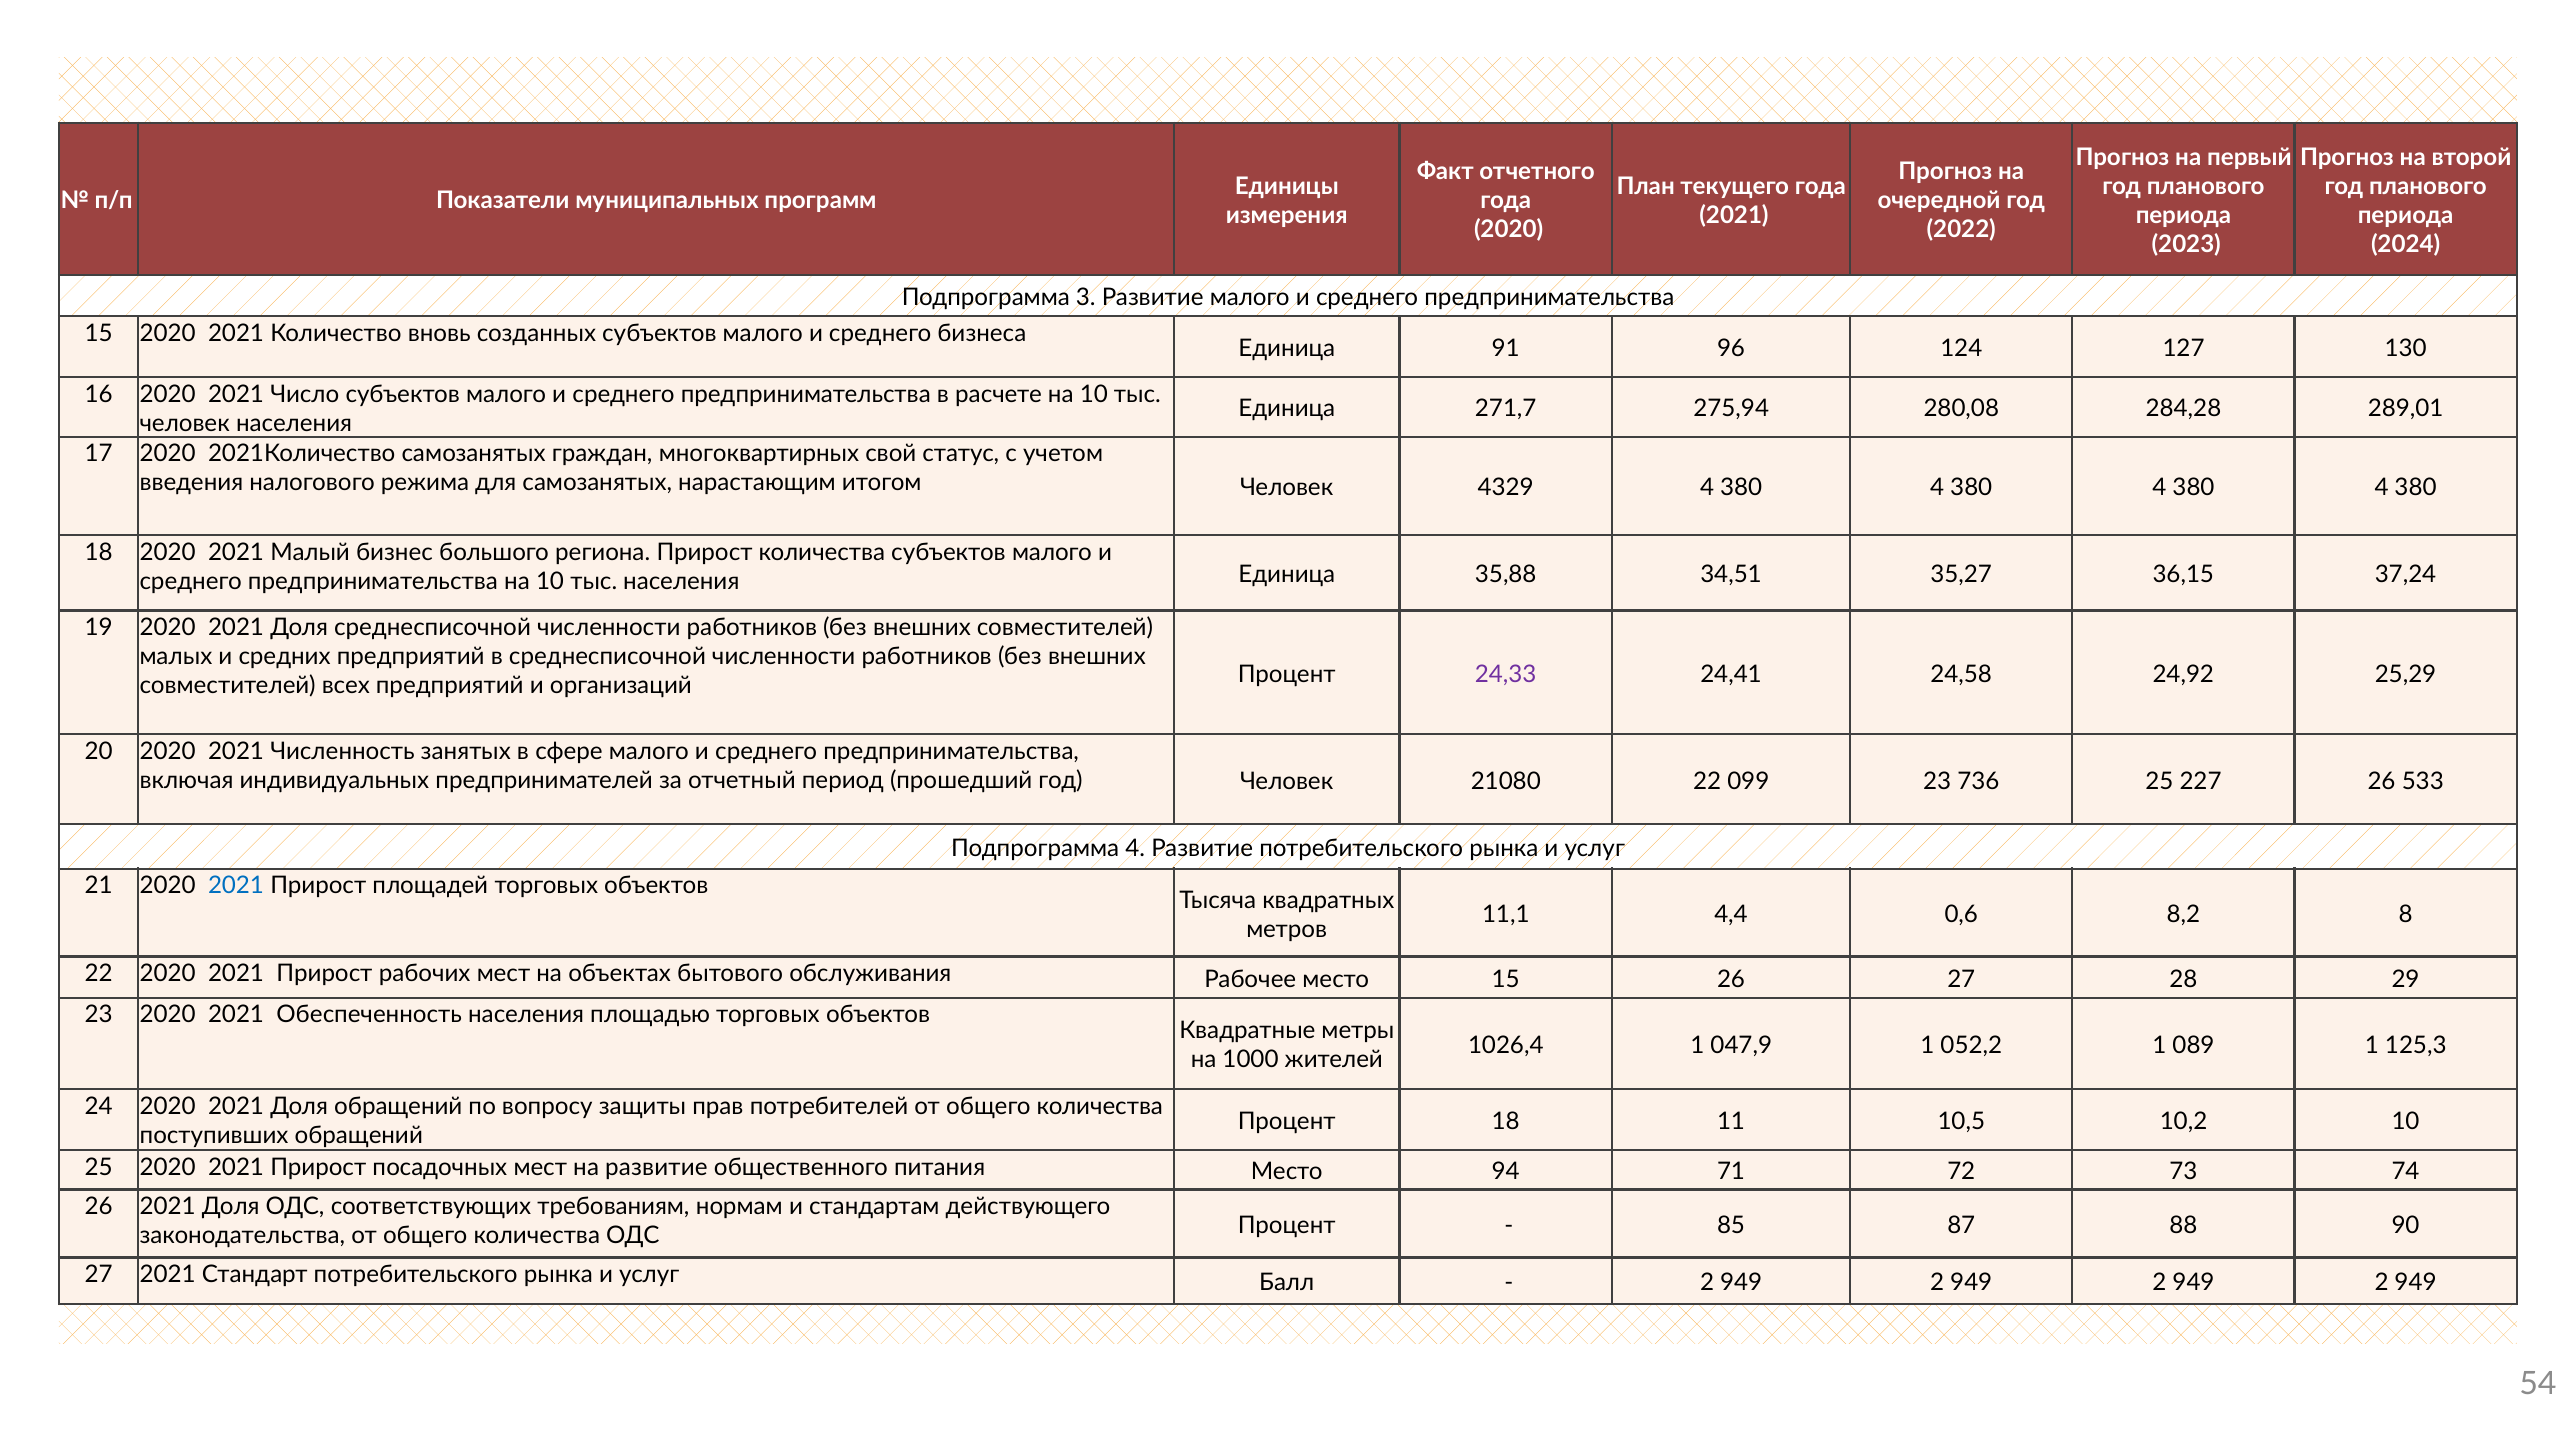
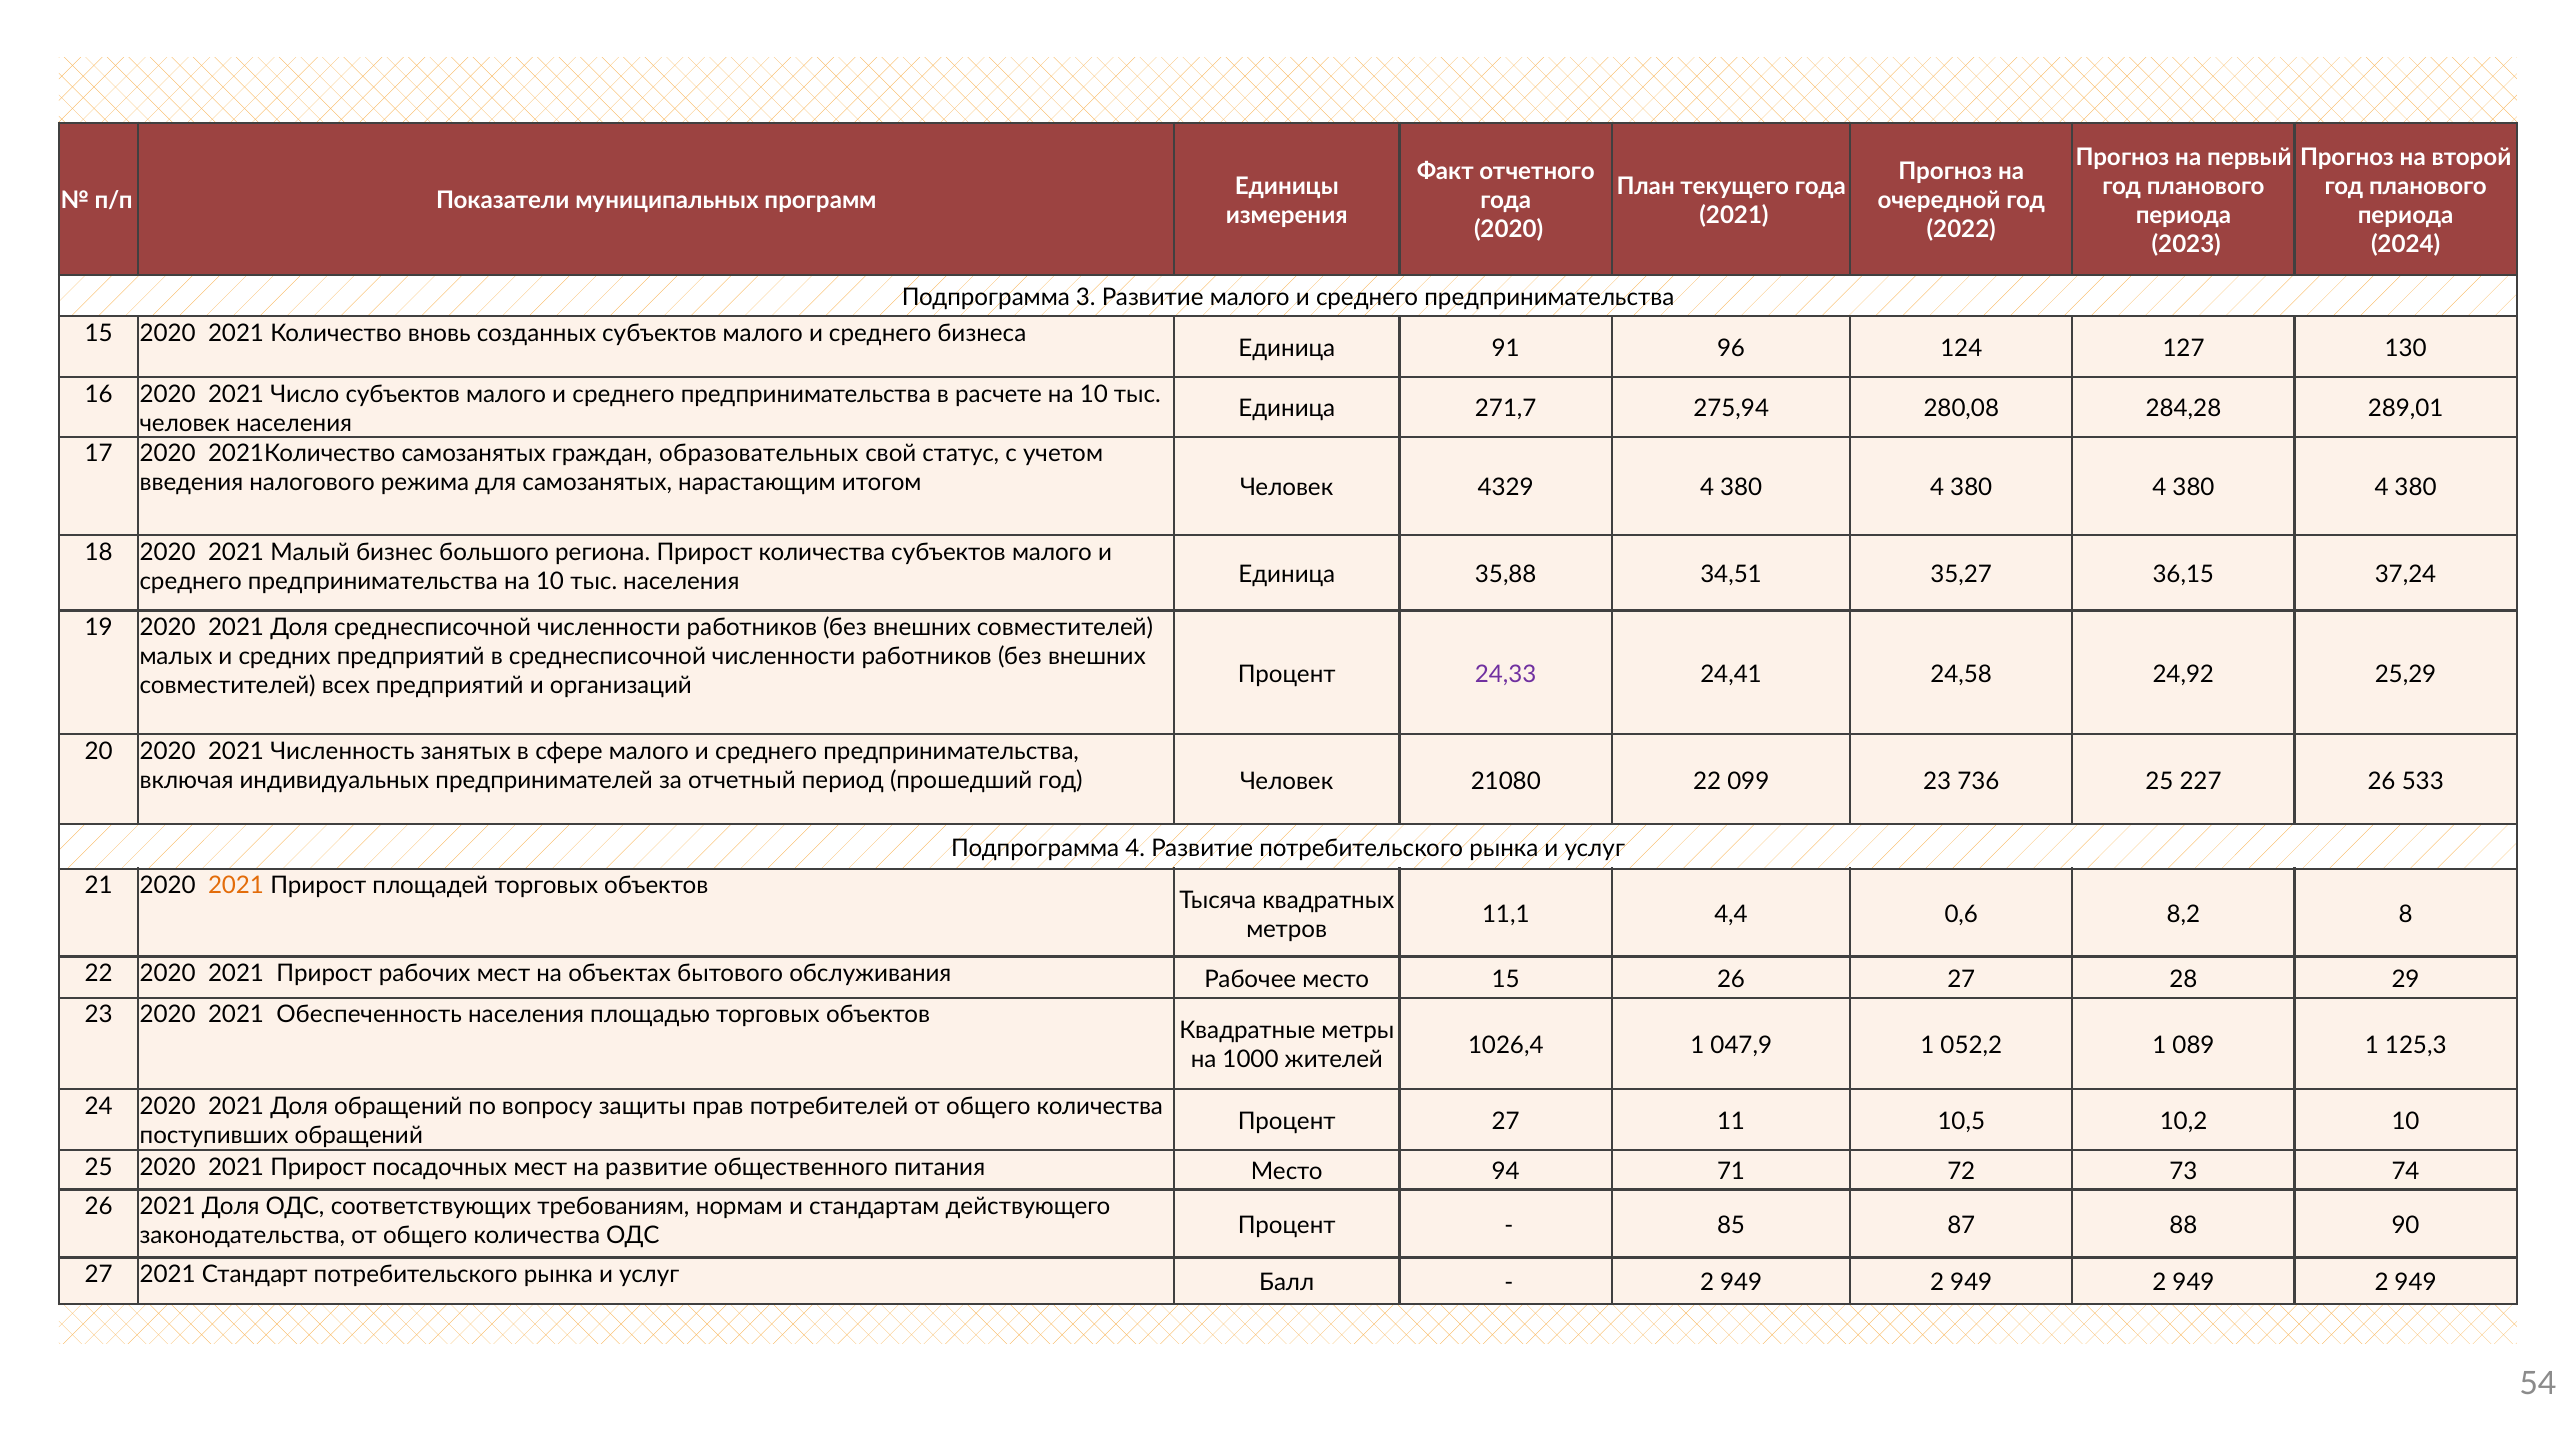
многоквартирных: многоквартирных -> образовательных
2021 at (236, 886) colour: blue -> orange
Процент 18: 18 -> 27
